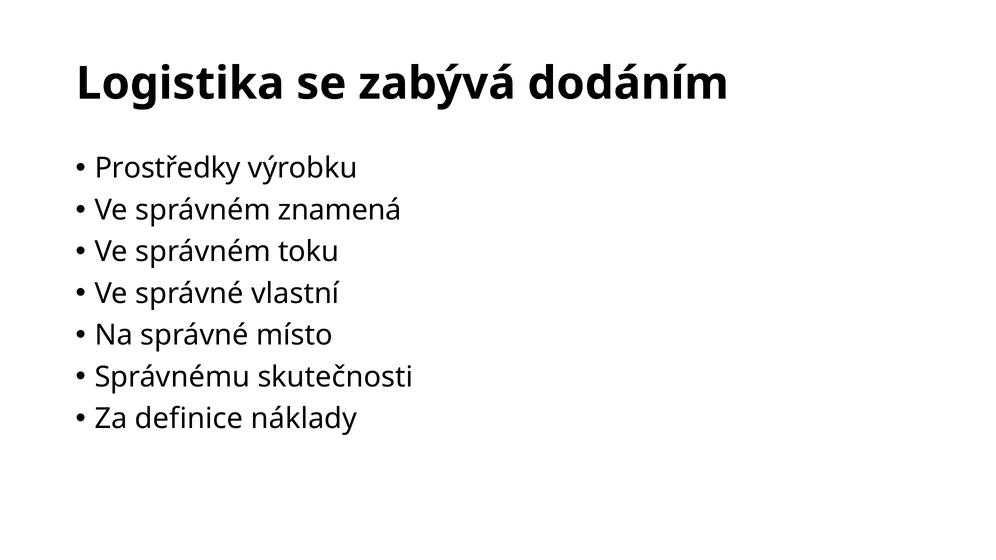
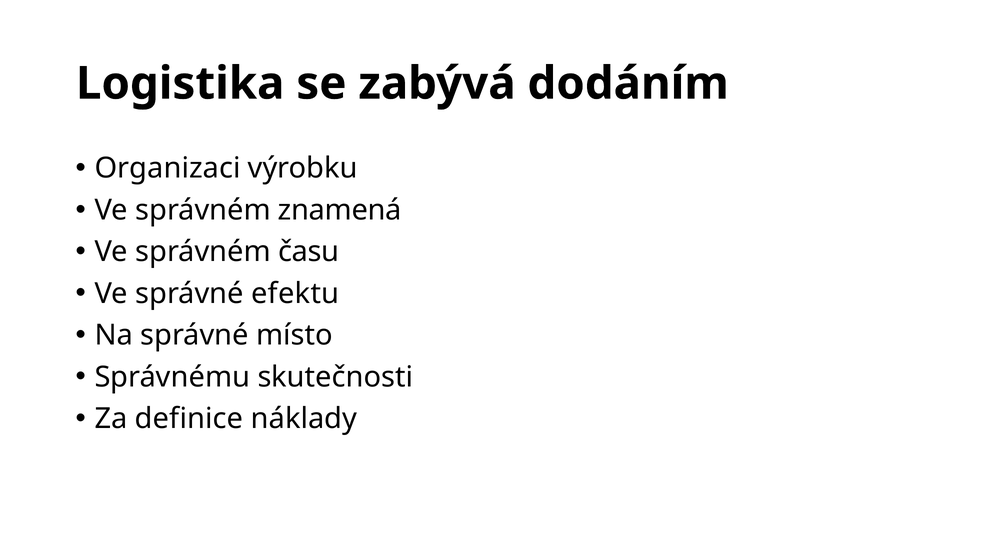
Prostředky: Prostředky -> Organizaci
toku: toku -> času
vlastní: vlastní -> efektu
